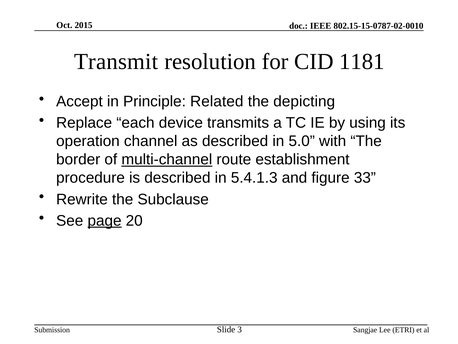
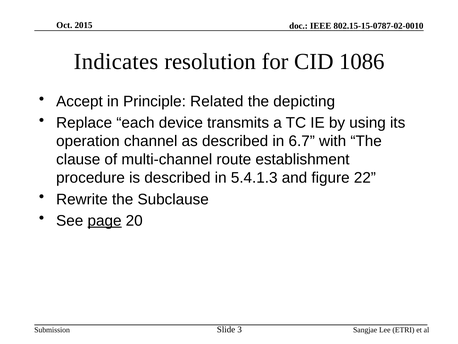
Transmit: Transmit -> Indicates
1181: 1181 -> 1086
5.0: 5.0 -> 6.7
border: border -> clause
multi-channel underline: present -> none
33: 33 -> 22
